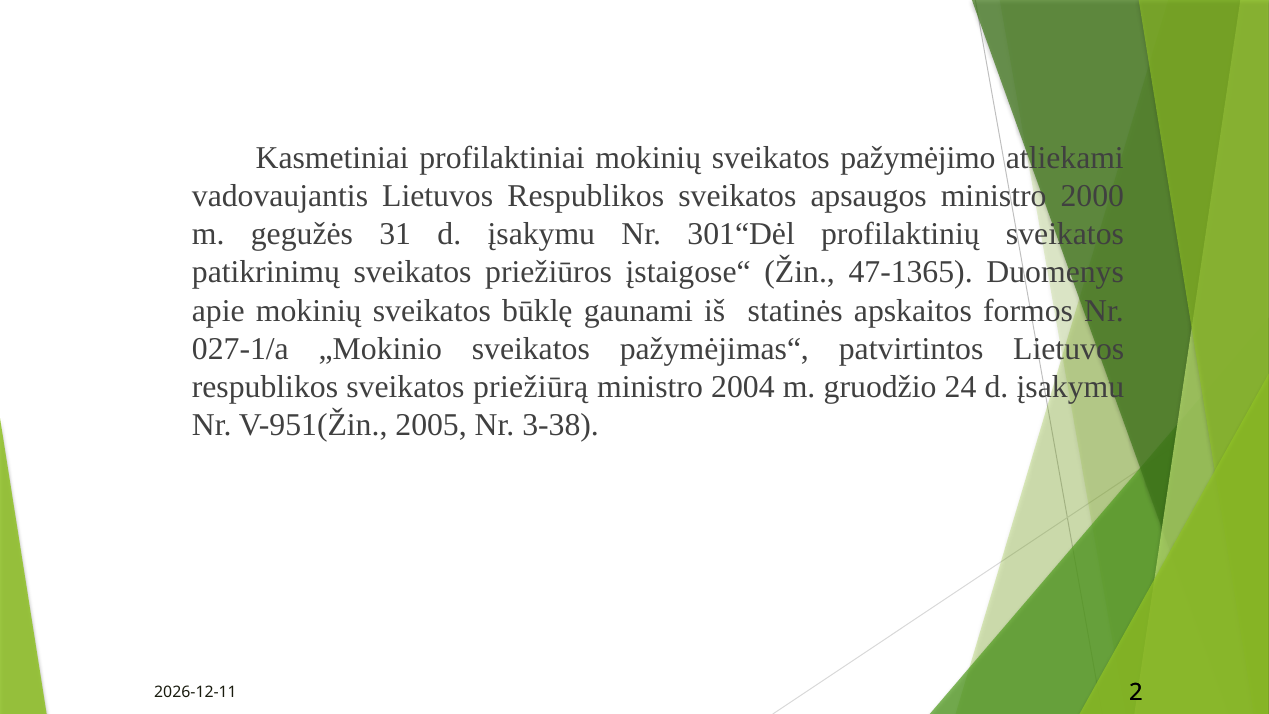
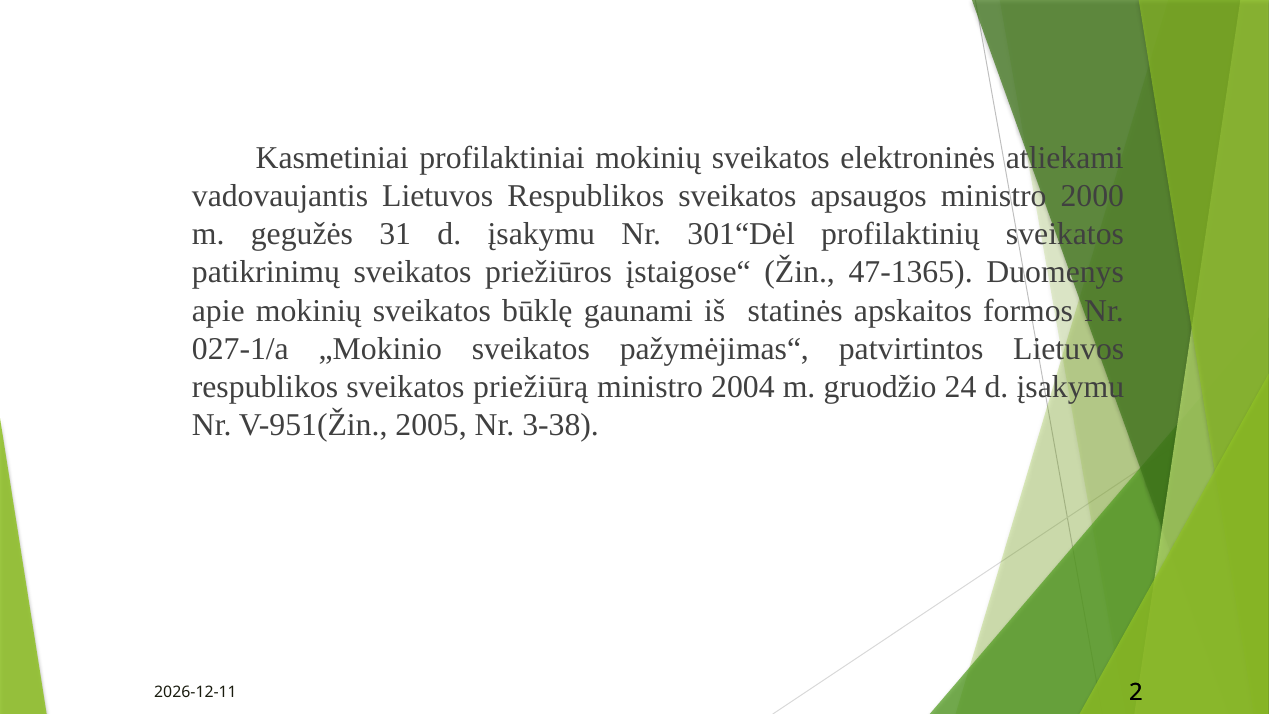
pažymėjimo: pažymėjimo -> elektroninės
